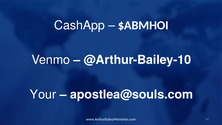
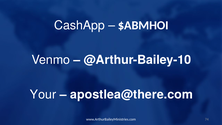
apostlea@souls.com: apostlea@souls.com -> apostlea@there.com
